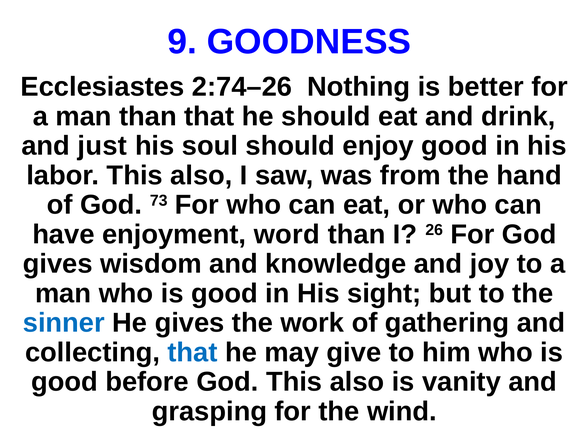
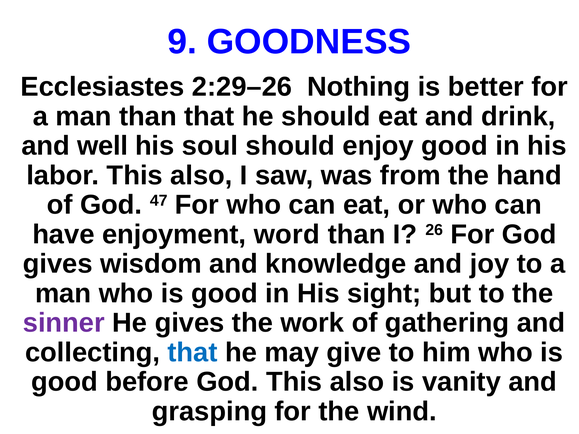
2:74–26: 2:74–26 -> 2:29–26
just: just -> well
73: 73 -> 47
sinner colour: blue -> purple
